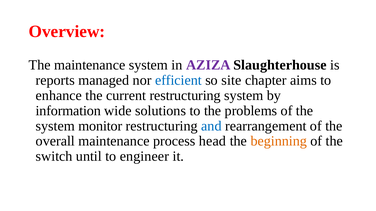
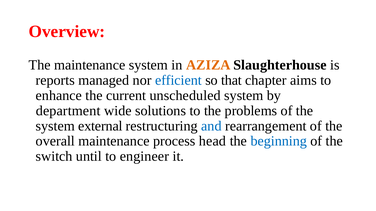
AZIZA colour: purple -> orange
site: site -> that
current restructuring: restructuring -> unscheduled
information: information -> department
monitor: monitor -> external
beginning colour: orange -> blue
